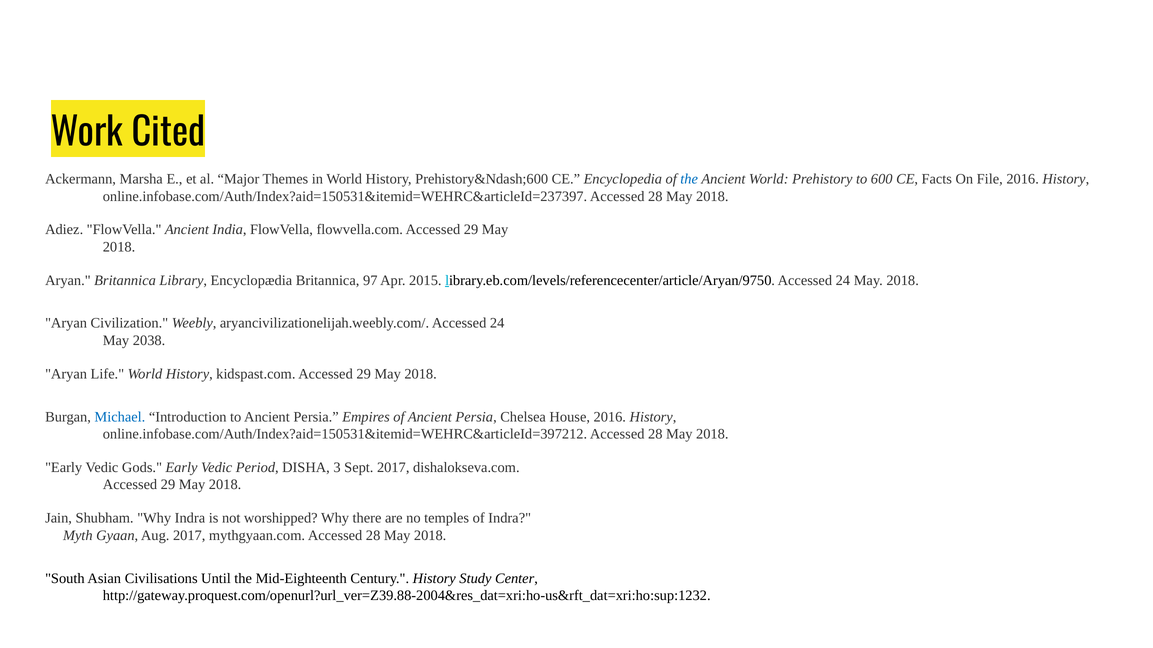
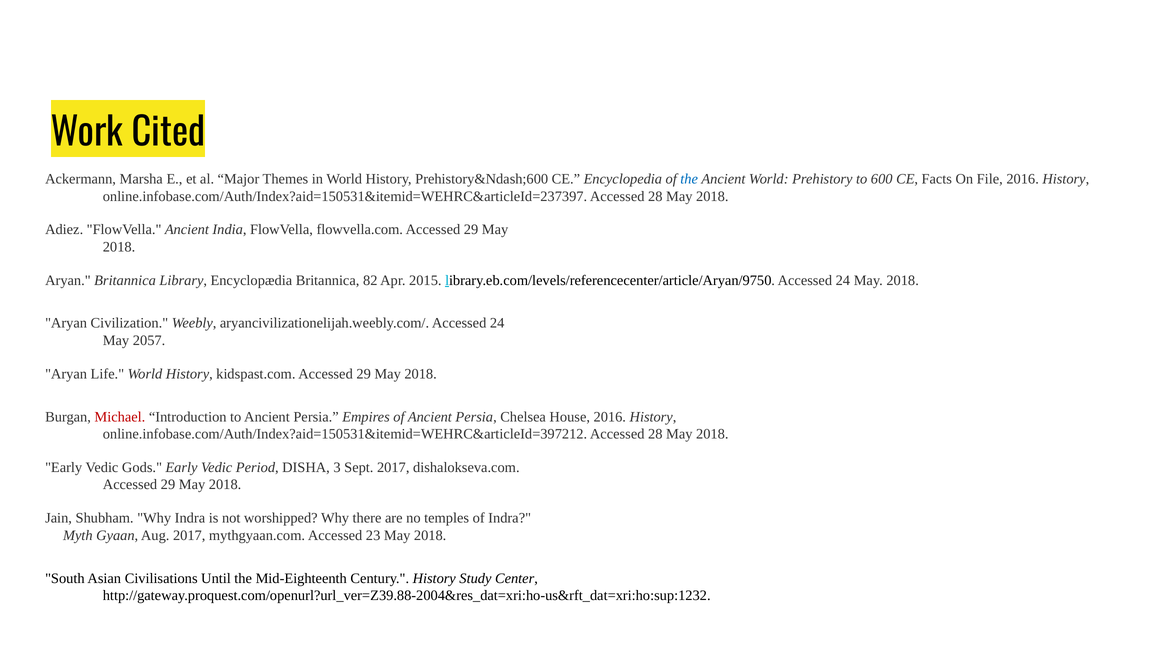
97: 97 -> 82
2038: 2038 -> 2057
Michael colour: blue -> red
mythgyaan.com Accessed 28: 28 -> 23
